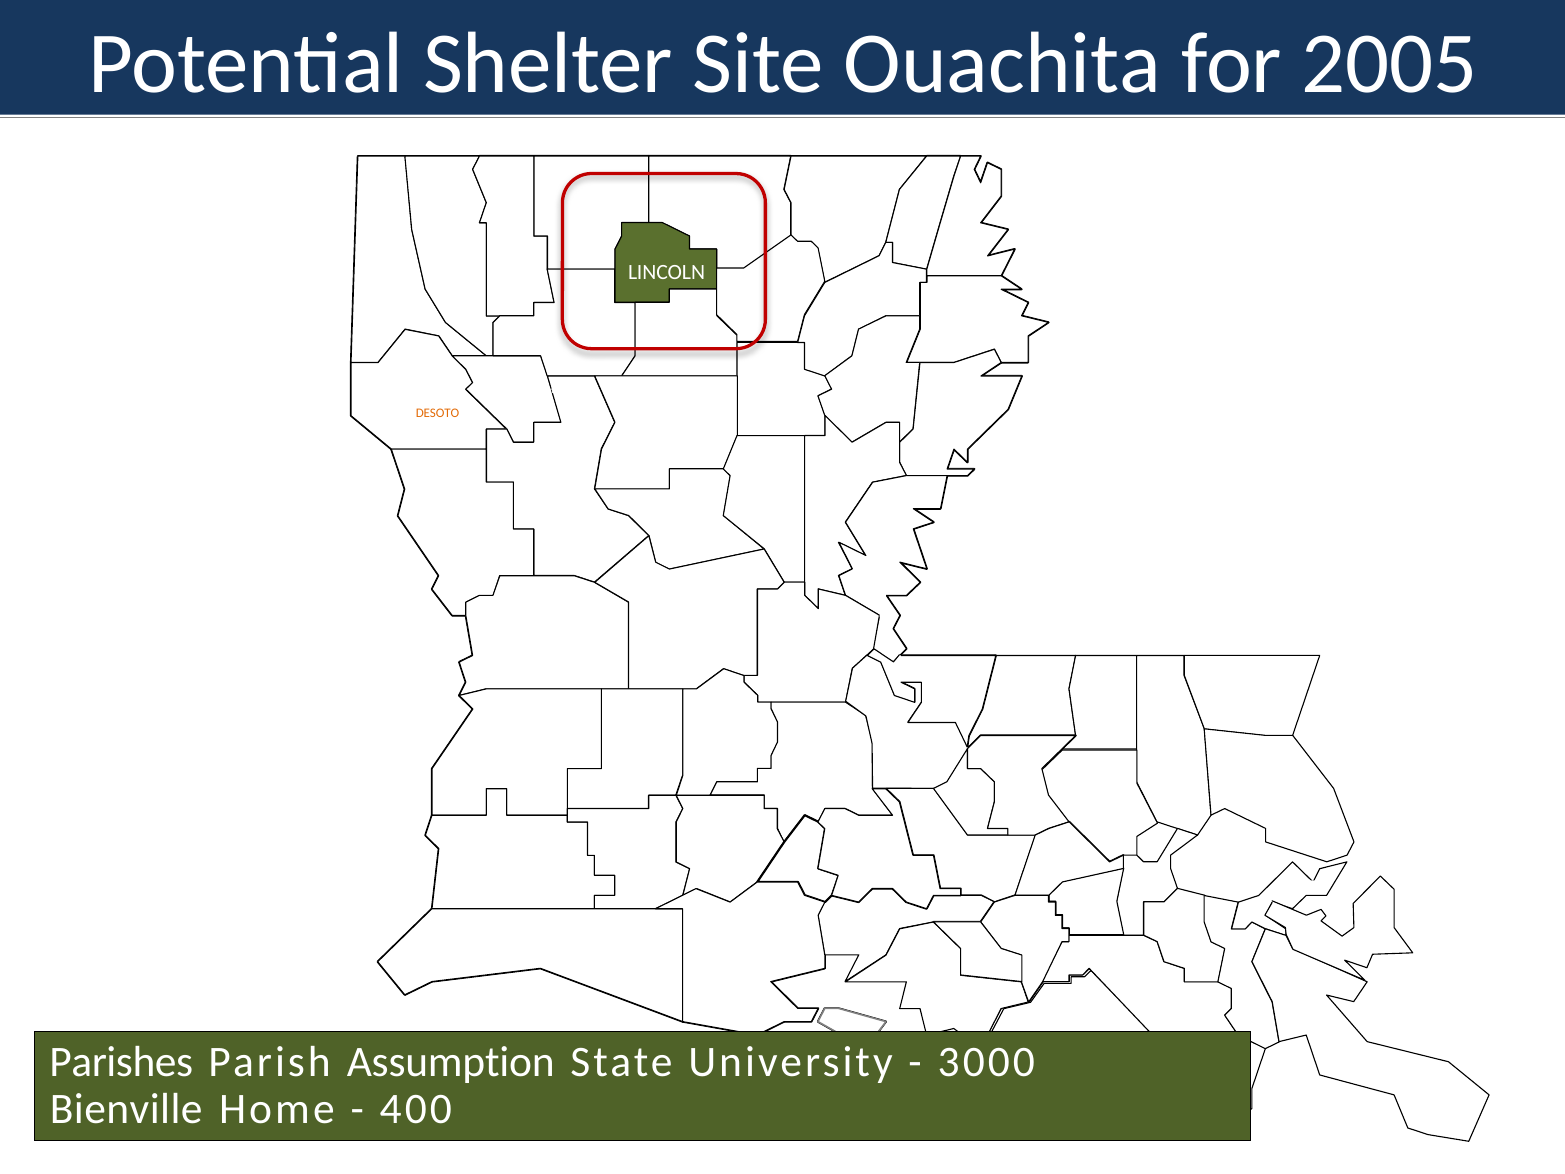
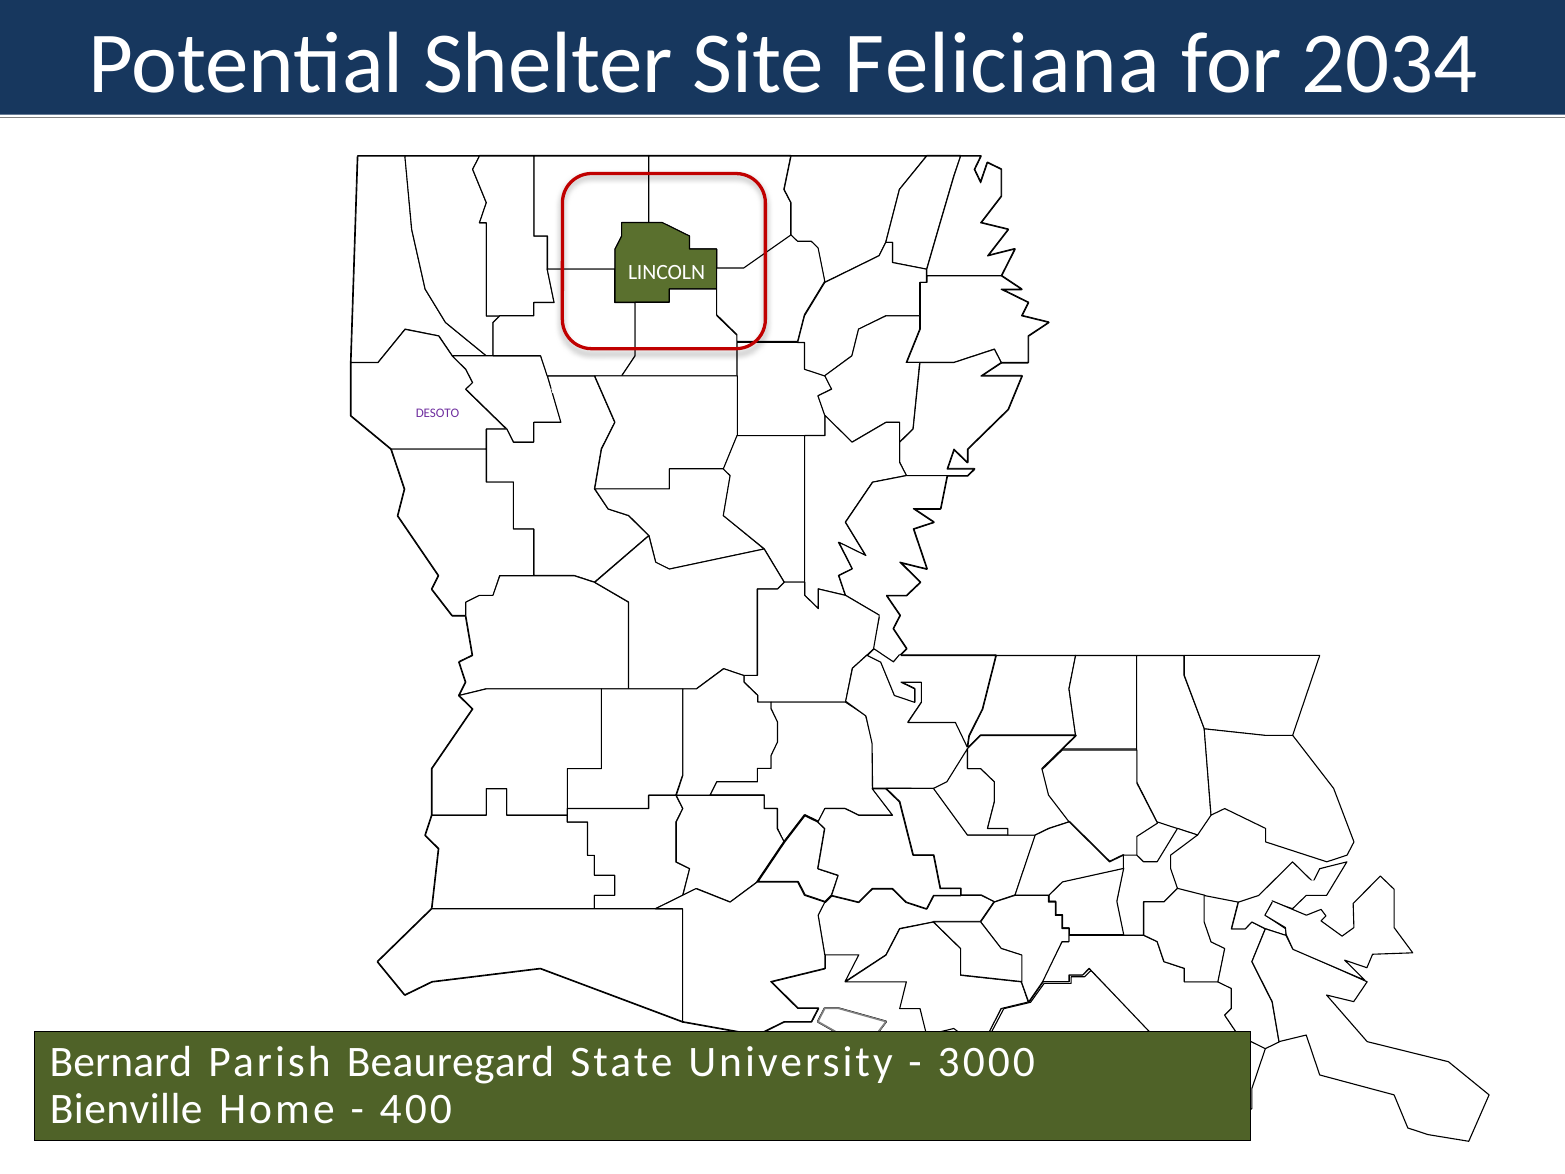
Site Ouachita: Ouachita -> Feliciana
2005: 2005 -> 2034
DESOTO at (437, 413) colour: orange -> purple
Parishes at (121, 1062): Parishes -> Bernard
Parish Assumption: Assumption -> Beauregard
